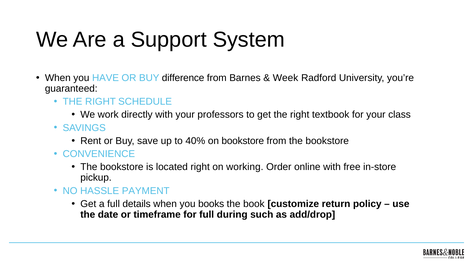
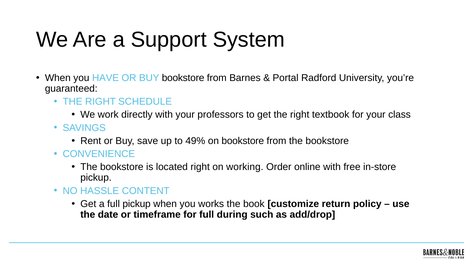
BUY difference: difference -> bookstore
Week: Week -> Portal
40%: 40% -> 49%
PAYMENT: PAYMENT -> CONTENT
full details: details -> pickup
books: books -> works
